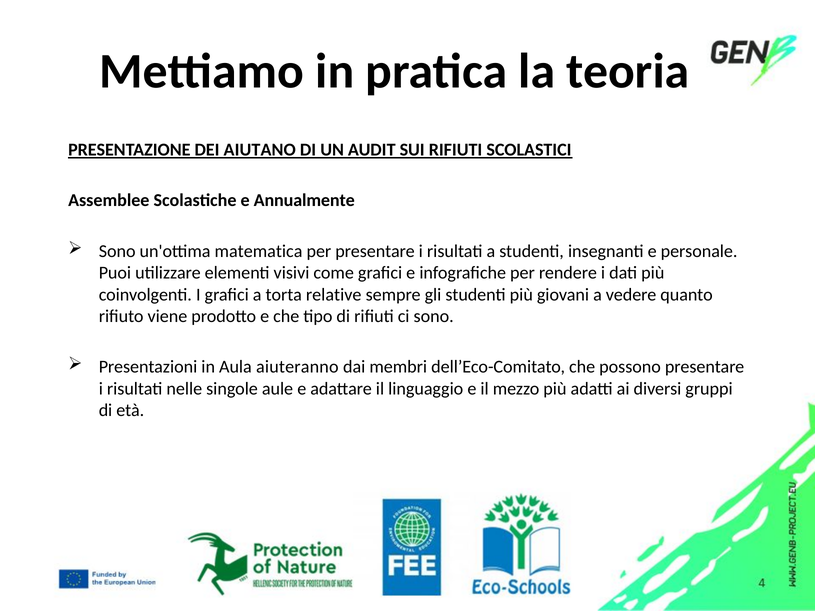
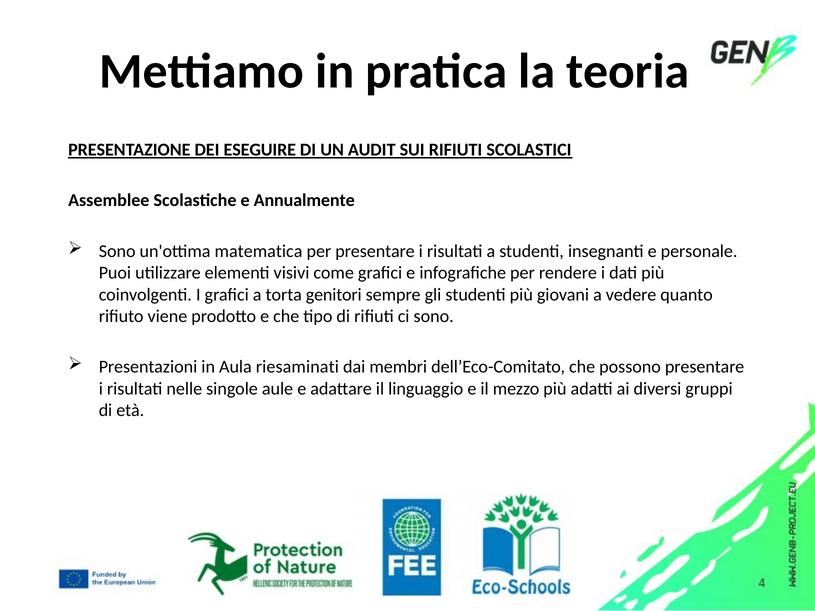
AIUTANO: AIUTANO -> ESEGUIRE
relative: relative -> genitori
aiuteranno: aiuteranno -> riesaminati
